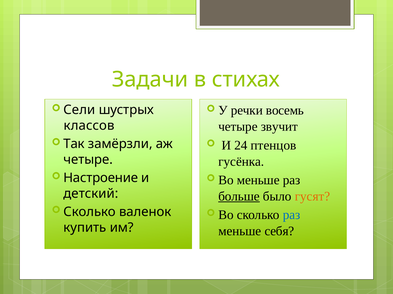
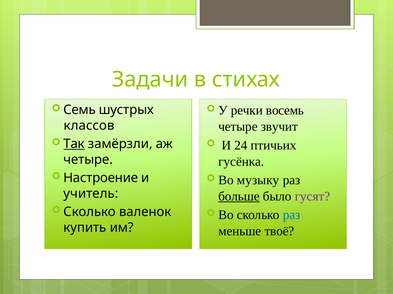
Сели: Сели -> Семь
Так underline: none -> present
птенцов: птенцов -> птичьих
Во меньше: меньше -> музыку
детский: детский -> учитель
гусят colour: orange -> purple
себя: себя -> твоё
